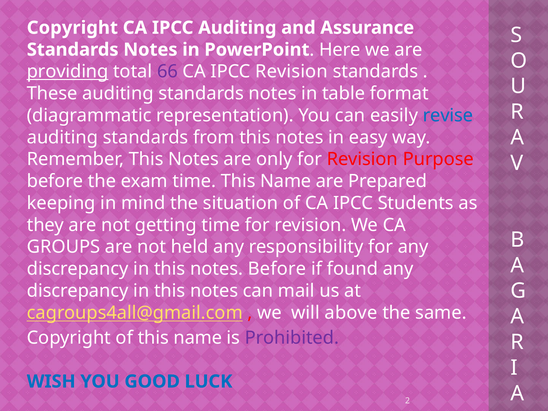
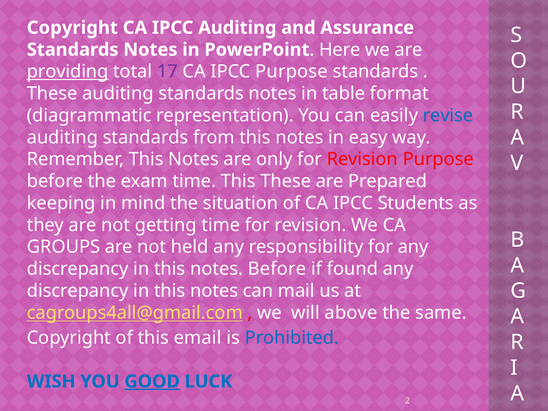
66: 66 -> 17
IPCC Revision: Revision -> Purpose
time This Name: Name -> These
of this name: name -> email
Prohibited colour: purple -> blue
GOOD underline: none -> present
